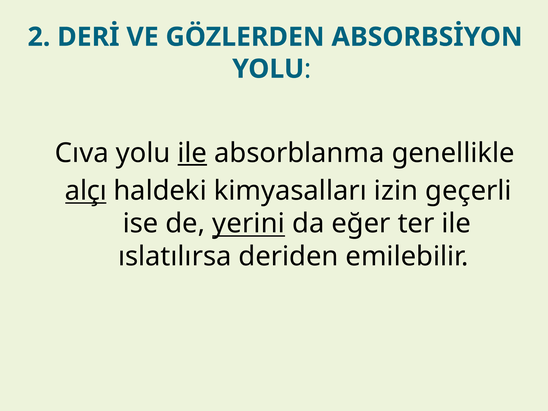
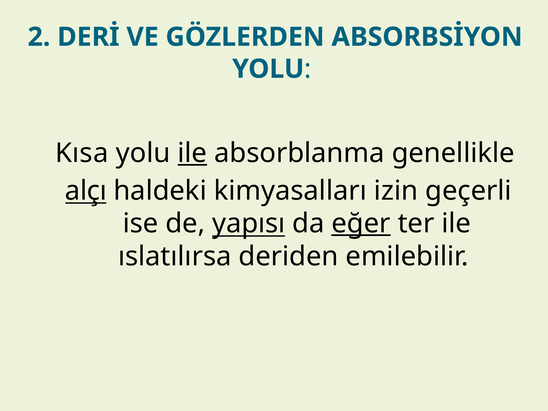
Cıva: Cıva -> Kısa
yerini: yerini -> yapısı
eğer underline: none -> present
